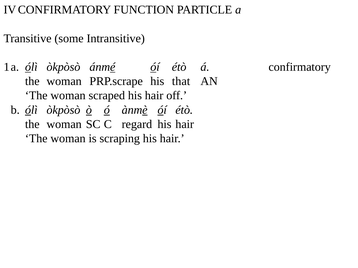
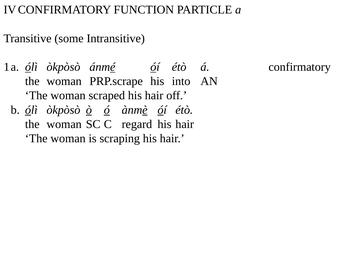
that: that -> into
